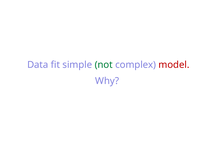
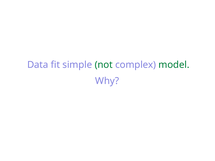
model colour: red -> green
